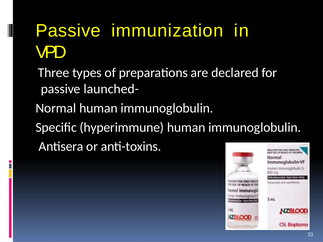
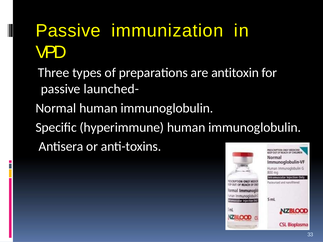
declared: declared -> antitoxin
